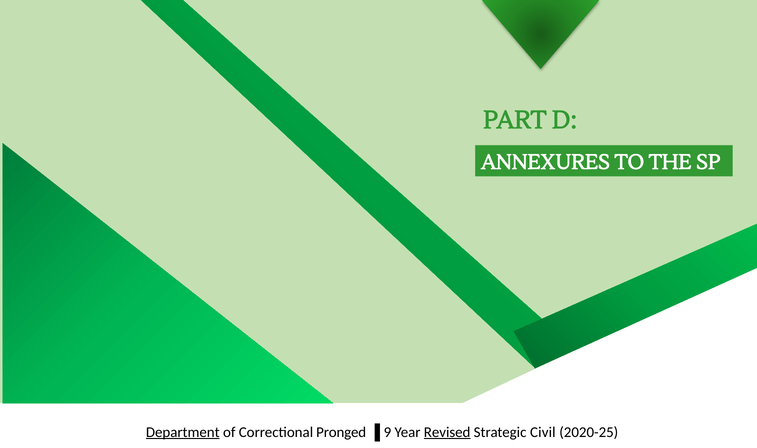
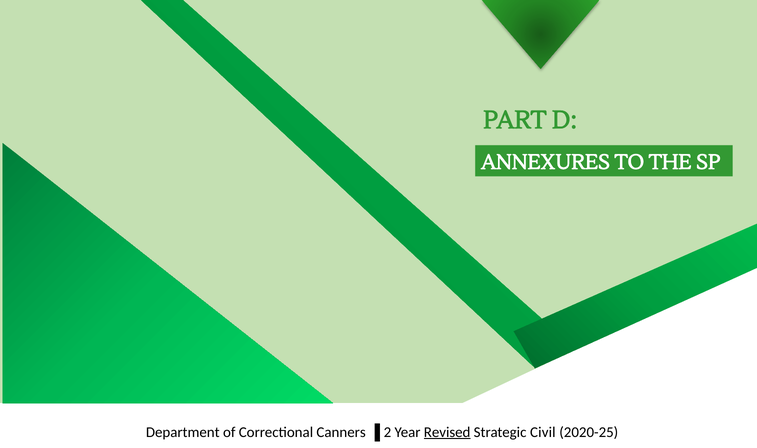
Department underline: present -> none
Pronged: Pronged -> Canners
9: 9 -> 2
